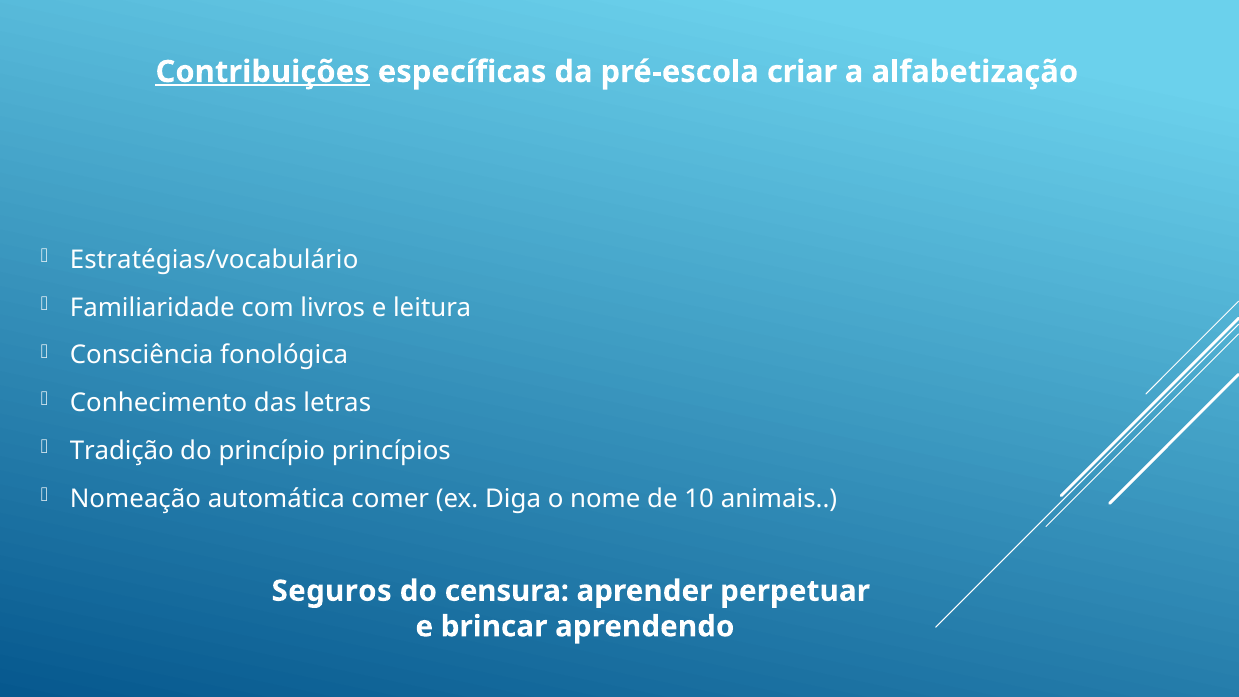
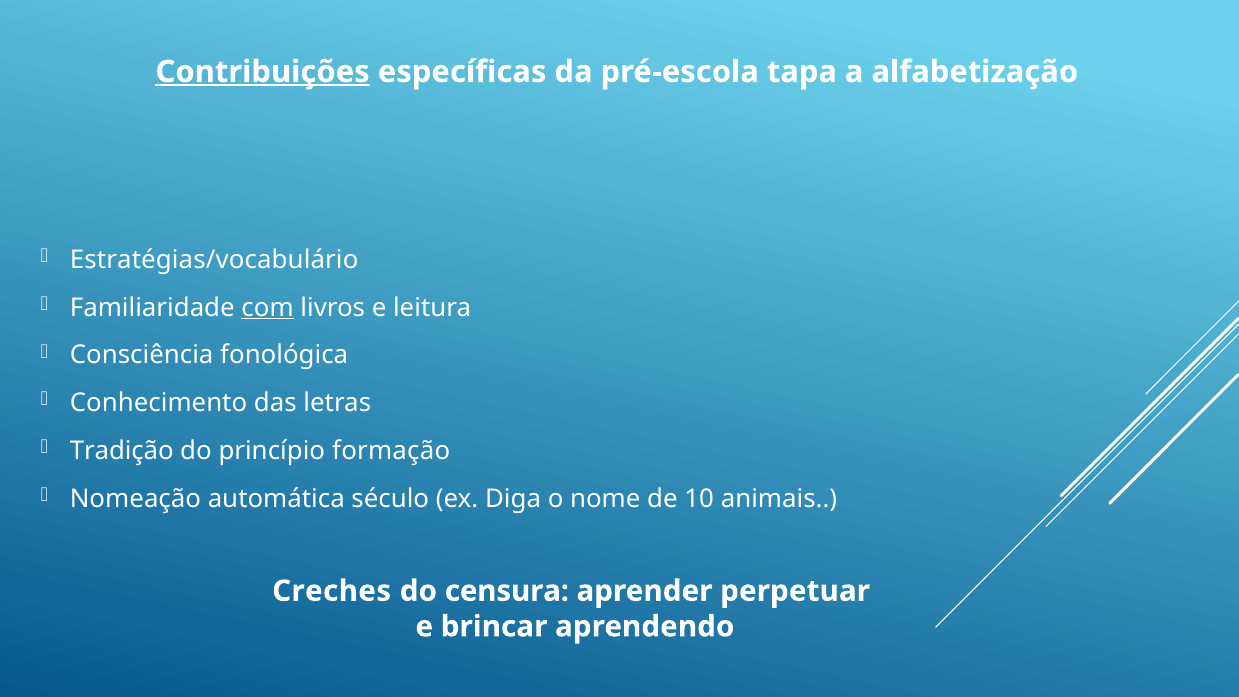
criar: criar -> tapa
com underline: none -> present
princípios: princípios -> formação
comer: comer -> século
Seguros: Seguros -> Creches
